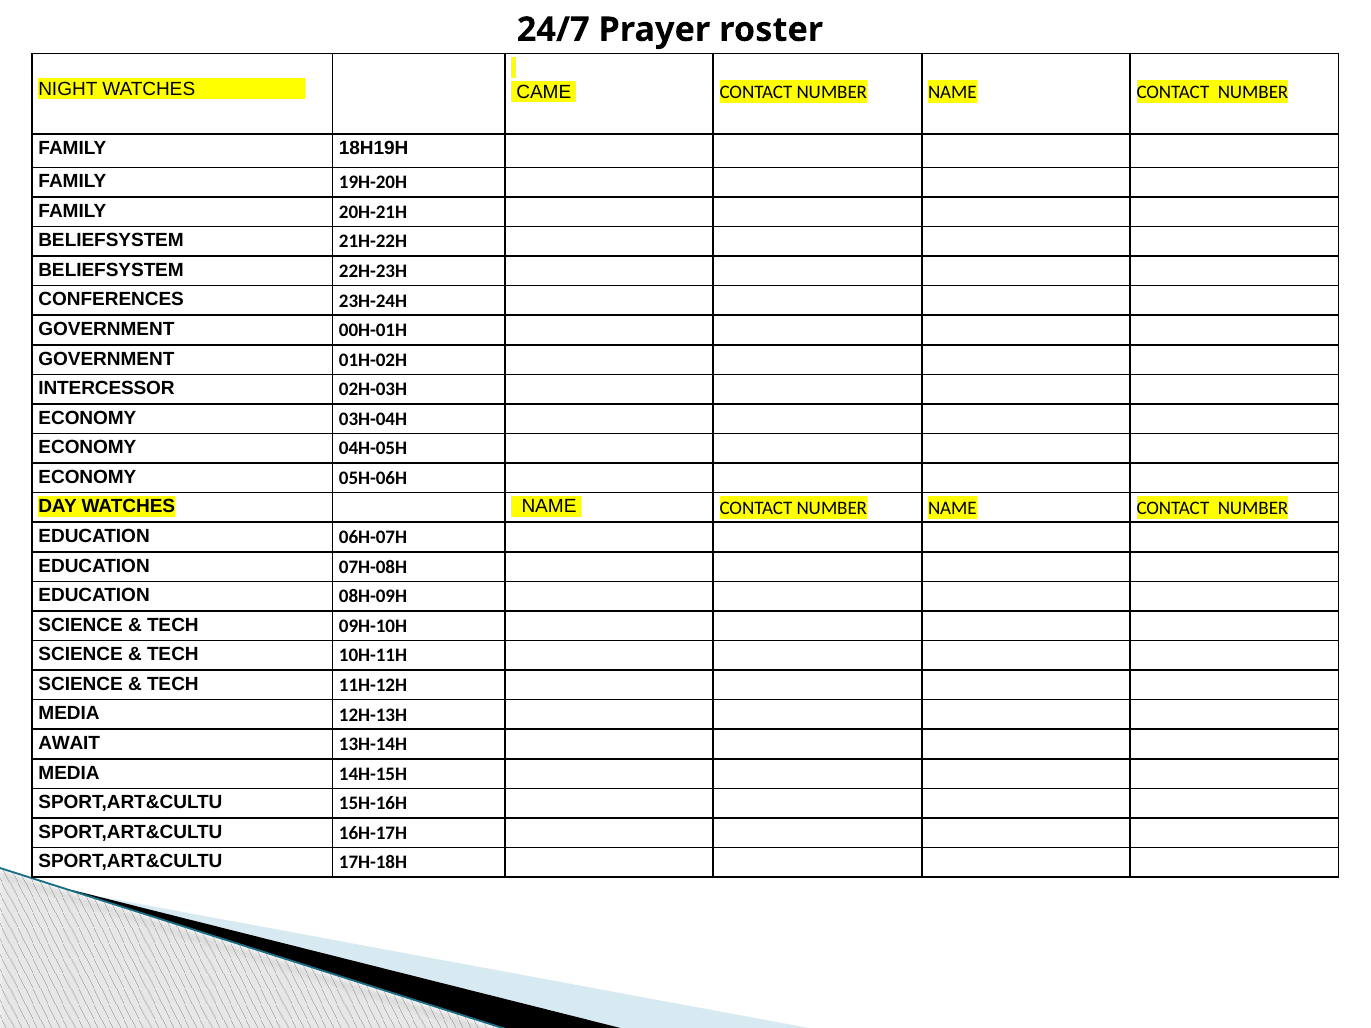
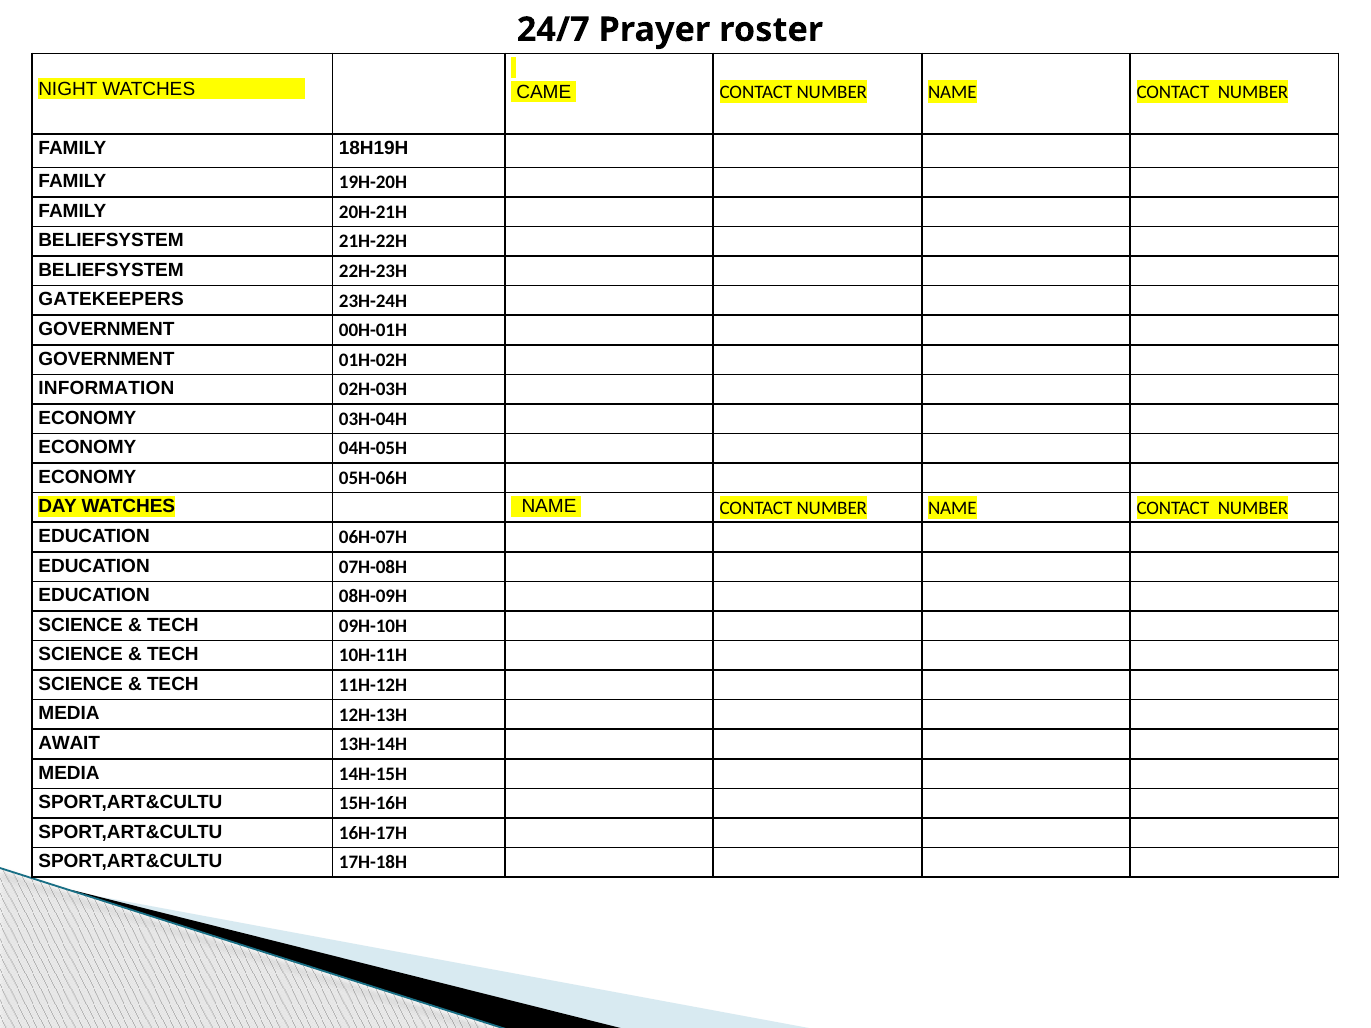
CONFERENCES: CONFERENCES -> GATEKEEPERS
INTERCESSOR: INTERCESSOR -> INFORMATION
